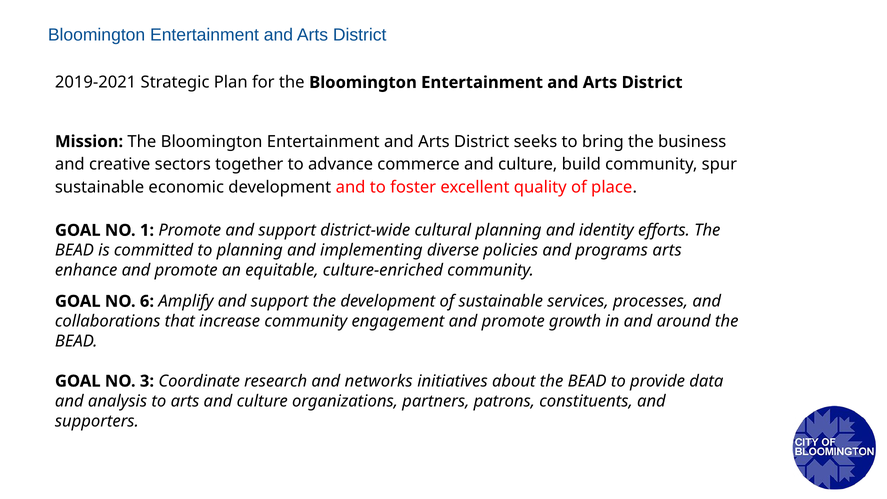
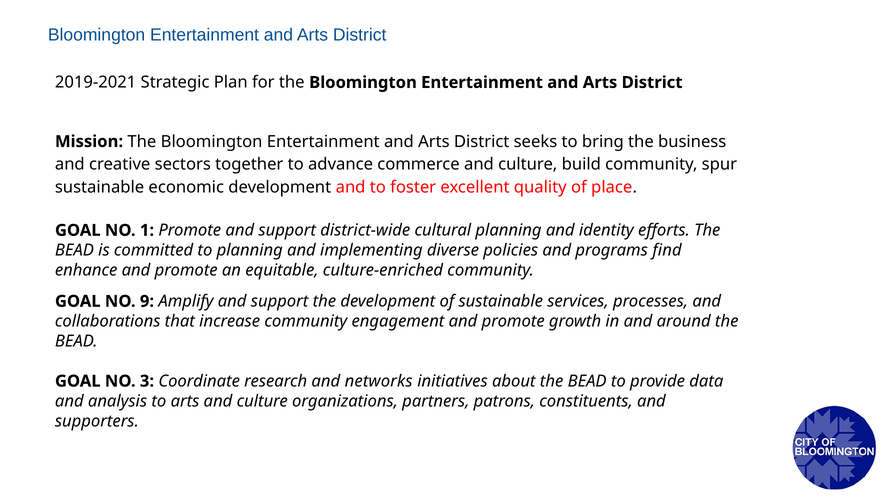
programs arts: arts -> find
6: 6 -> 9
